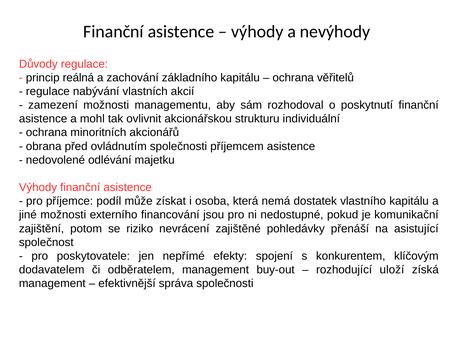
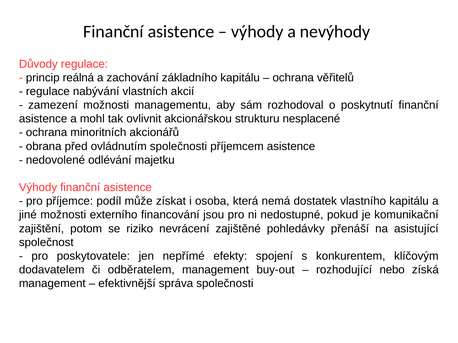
individuální: individuální -> nesplacené
uloží: uloží -> nebo
